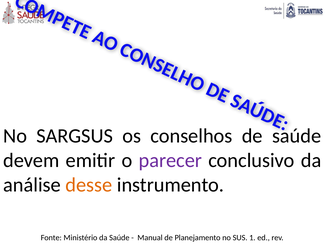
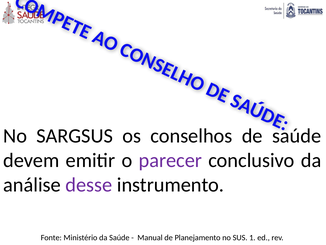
desse colour: orange -> purple
